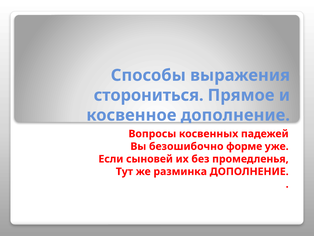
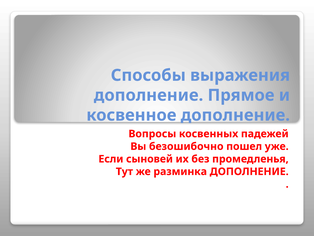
сторониться at (149, 95): сторониться -> дополнение
форме: форме -> пошел
